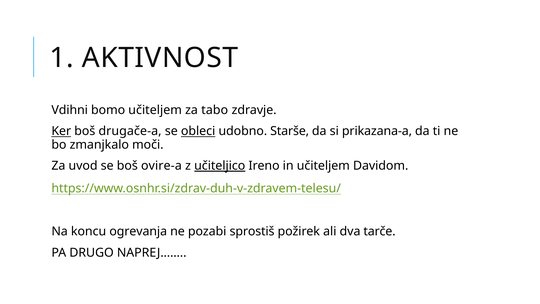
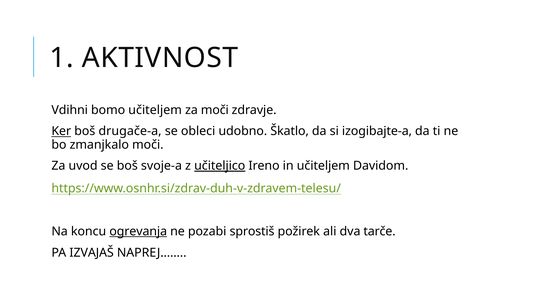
za tabo: tabo -> moči
obleci underline: present -> none
Starše: Starše -> Škatlo
prikazana-a: prikazana-a -> izogibajte-a
ovire-a: ovire-a -> svoje-a
ogrevanja underline: none -> present
DRUGO: DRUGO -> IZVAJAŠ
